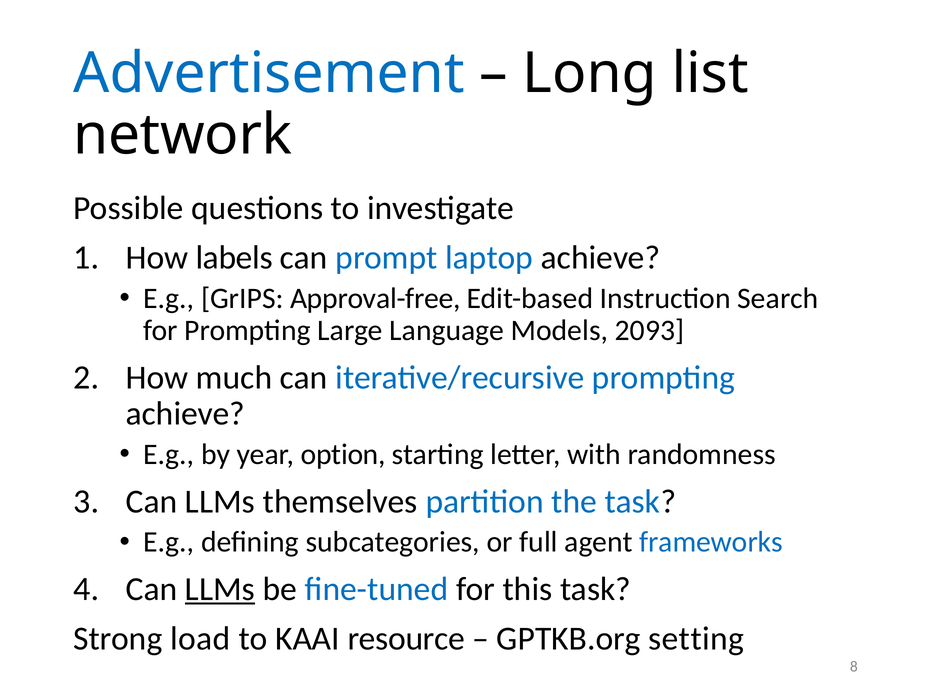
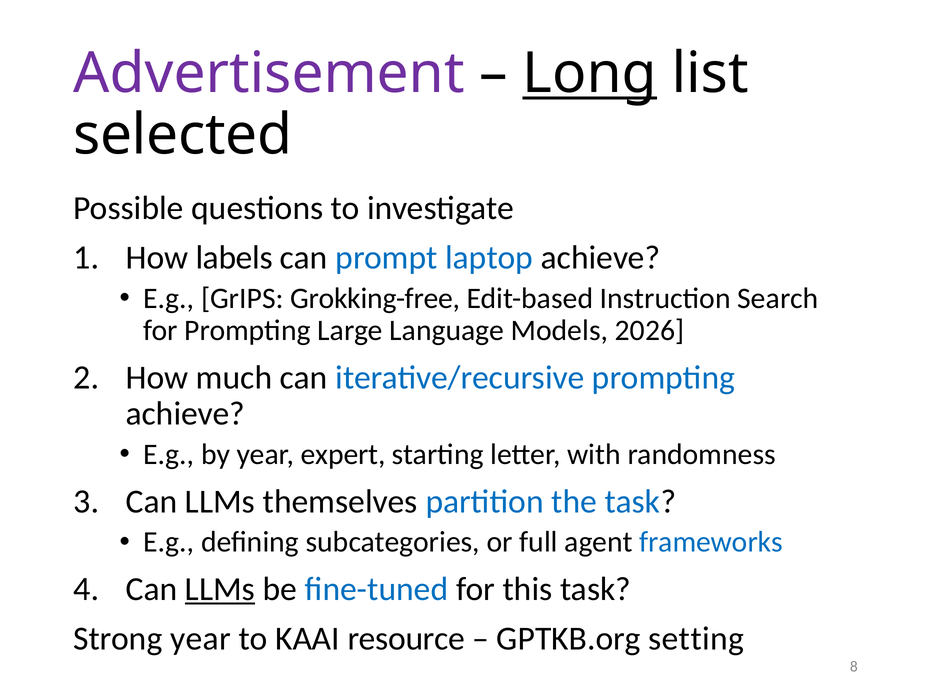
Advertisement colour: blue -> purple
Long underline: none -> present
network: network -> selected
Approval-free: Approval-free -> Grokking-free
2093: 2093 -> 2026
option: option -> expert
Strong load: load -> year
